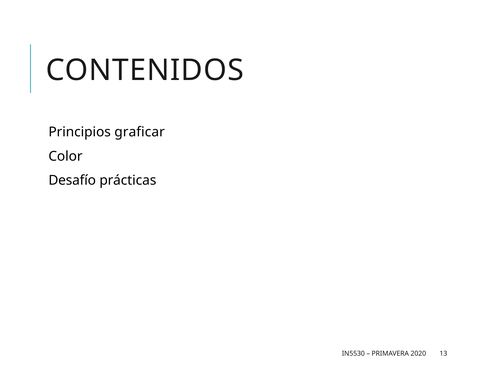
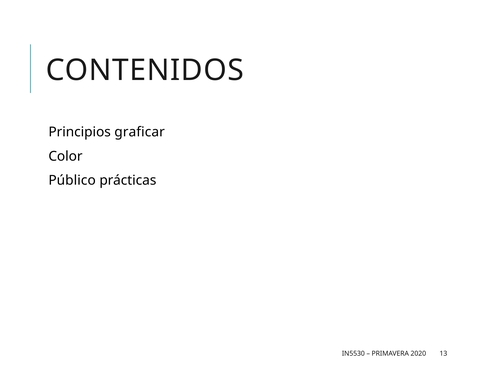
Desafío: Desafío -> Público
